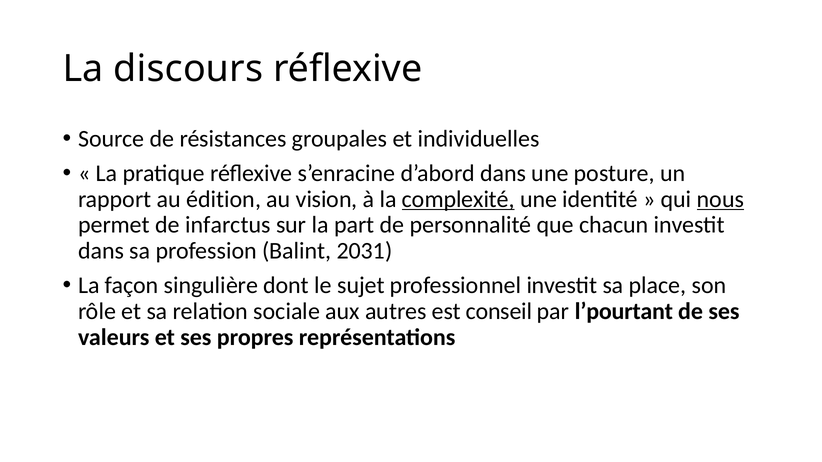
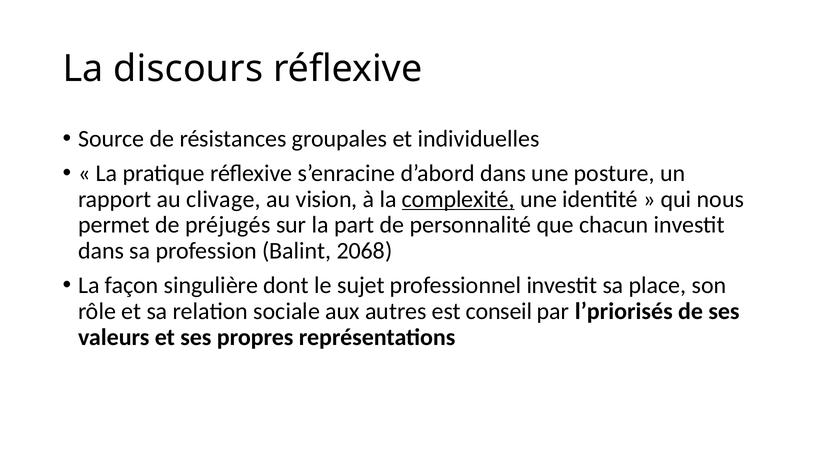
édition: édition -> clivage
nous underline: present -> none
infarctus: infarctus -> préjugés
2031: 2031 -> 2068
l’pourtant: l’pourtant -> l’priorisés
